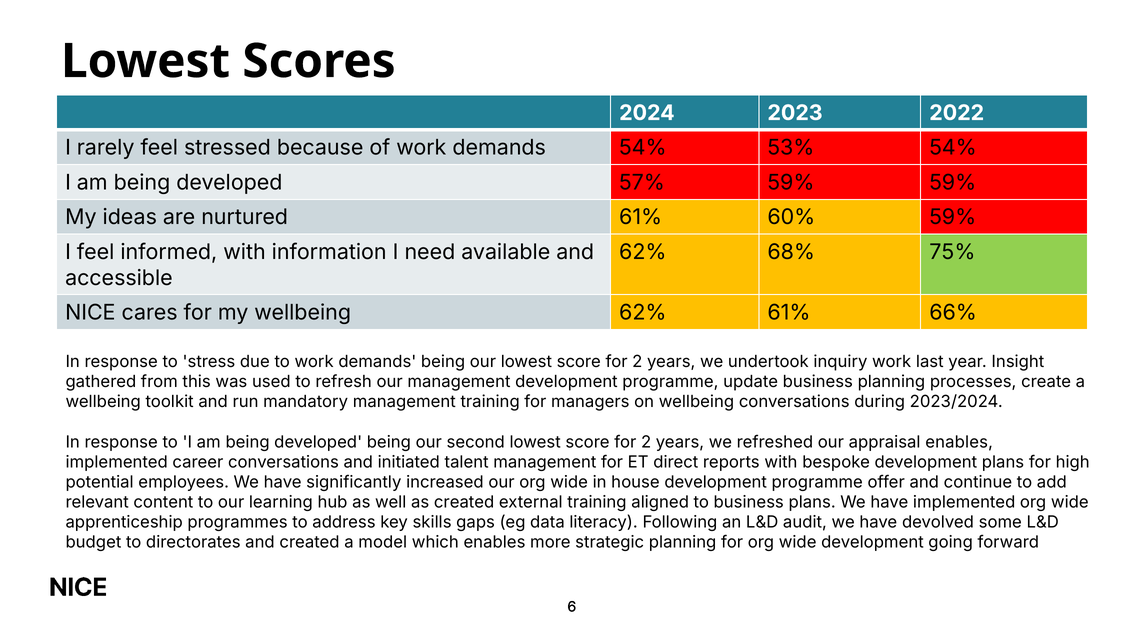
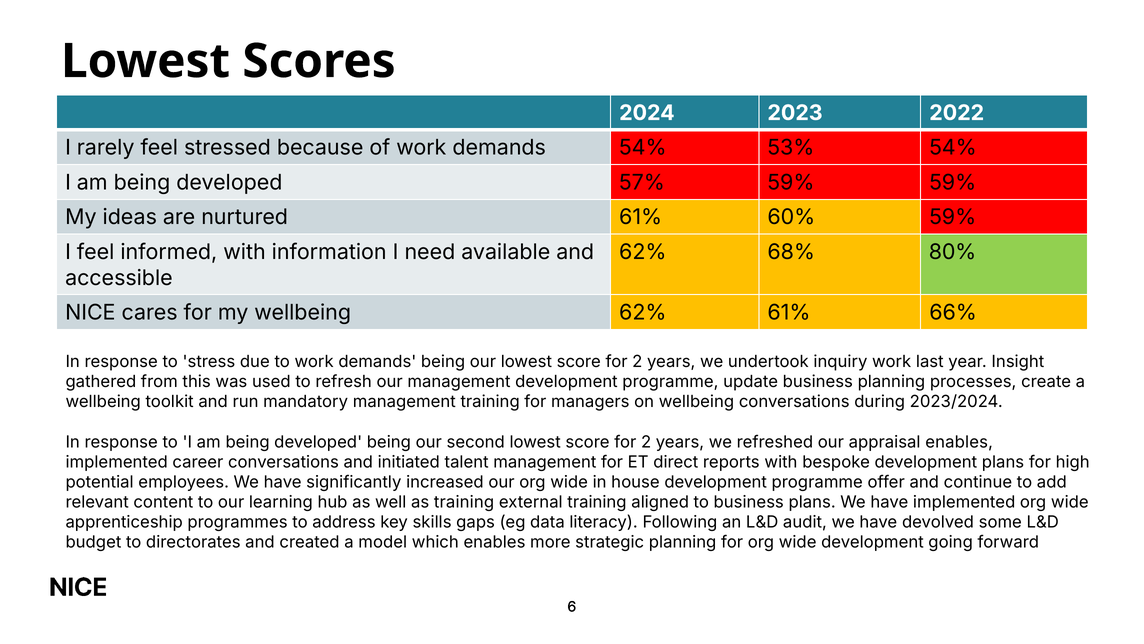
75%: 75% -> 80%
as created: created -> training
